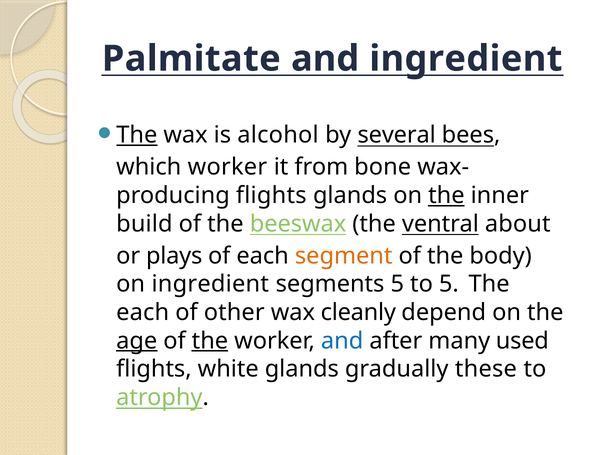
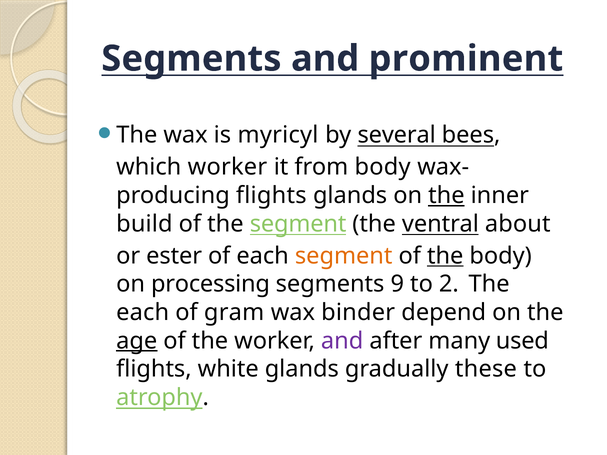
Palmitate at (191, 59): Palmitate -> Segments
and ingredient: ingredient -> prominent
The at (137, 135) underline: present -> none
alcohol: alcohol -> myricyl
from bone: bone -> body
the beeswax: beeswax -> segment
plays: plays -> ester
the at (445, 256) underline: none -> present
on ingredient: ingredient -> processing
segments 5: 5 -> 9
to 5: 5 -> 2
other: other -> gram
cleanly: cleanly -> binder
the at (210, 341) underline: present -> none
and at (342, 341) colour: blue -> purple
